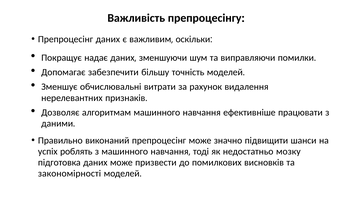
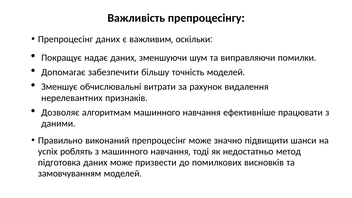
мозку: мозку -> метод
закономірності: закономірності -> замовчуванням
